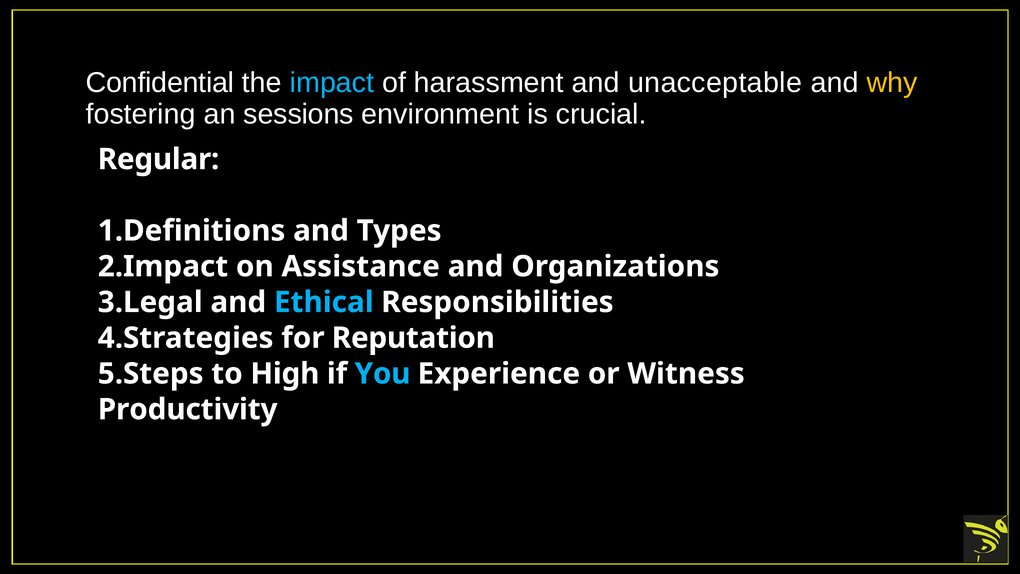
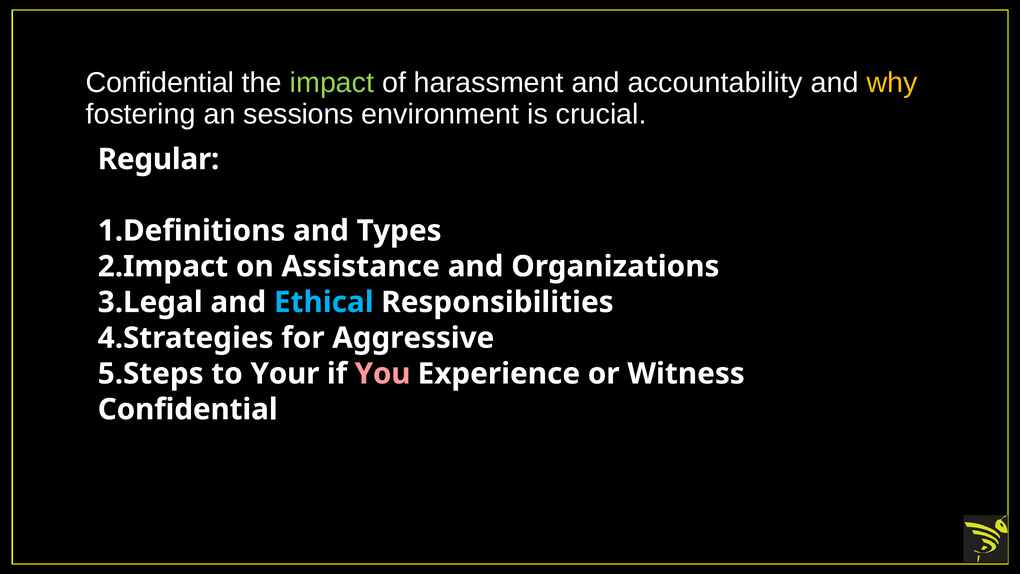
impact colour: light blue -> light green
unacceptable: unacceptable -> accountability
Reputation: Reputation -> Aggressive
High: High -> Your
You colour: light blue -> pink
Productivity at (188, 409): Productivity -> Confidential
